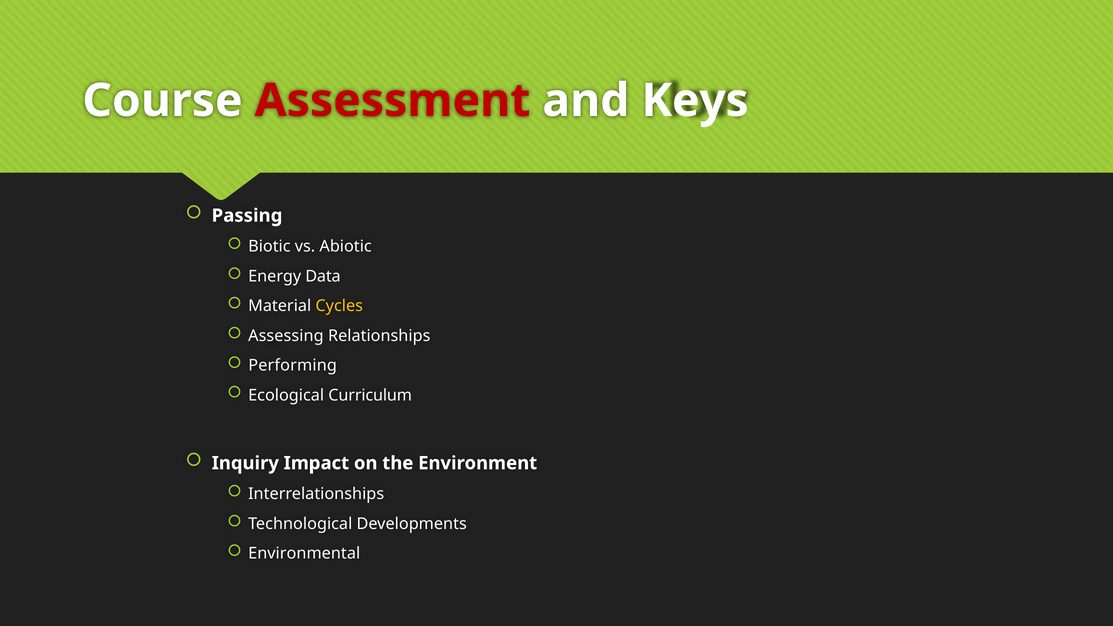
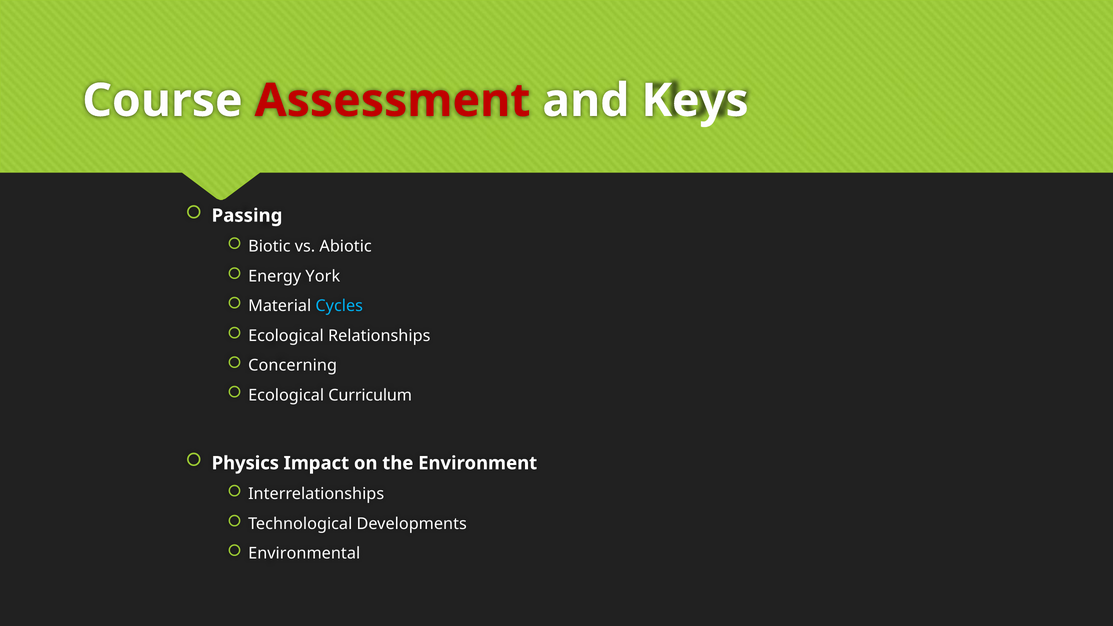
Data: Data -> York
Cycles colour: yellow -> light blue
Assessing at (286, 336): Assessing -> Ecological
Performing: Performing -> Concerning
Inquiry: Inquiry -> Physics
